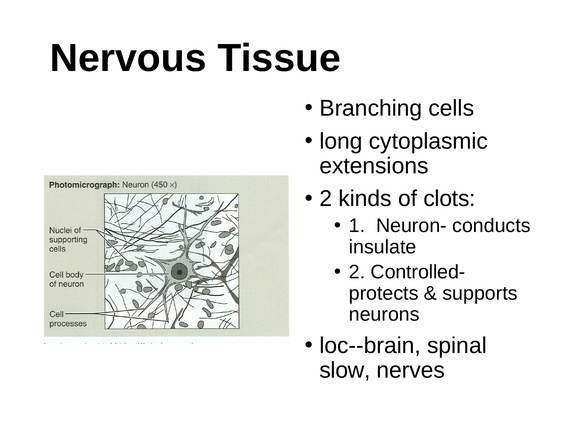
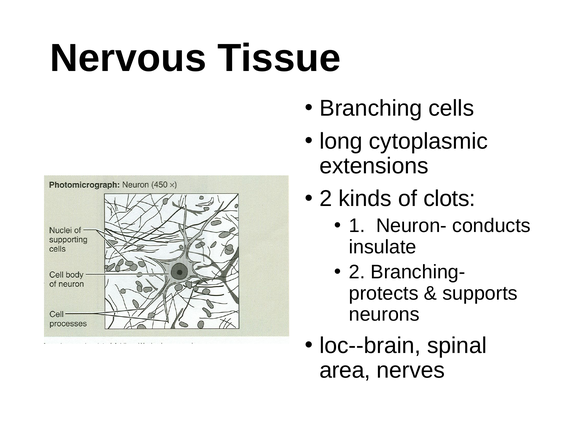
Controlled-: Controlled- -> Branching-
slow: slow -> area
